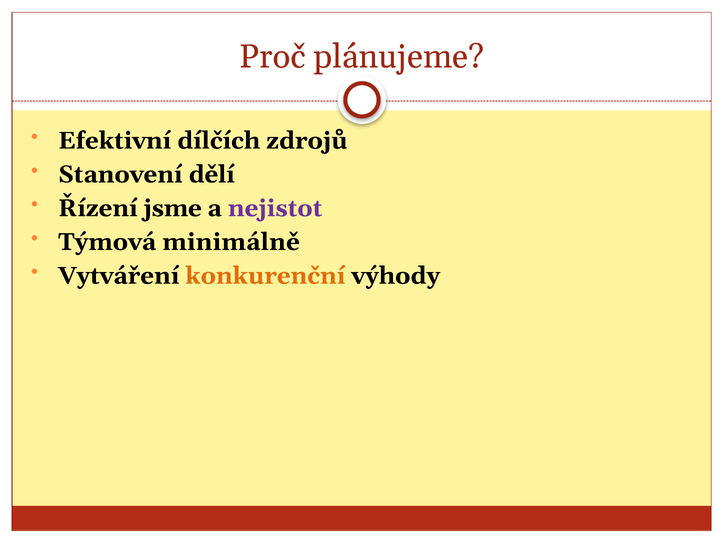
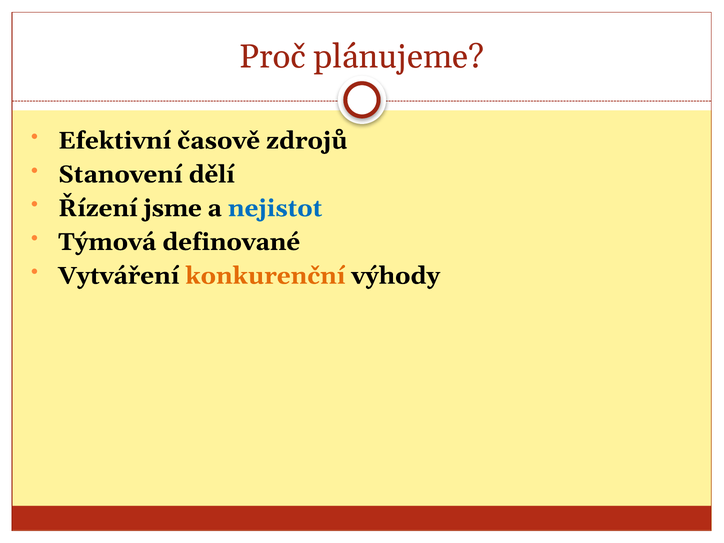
dílčích: dílčích -> časově
nejistot colour: purple -> blue
minimálně: minimálně -> definované
